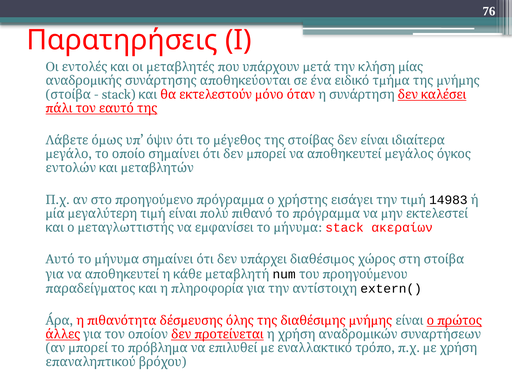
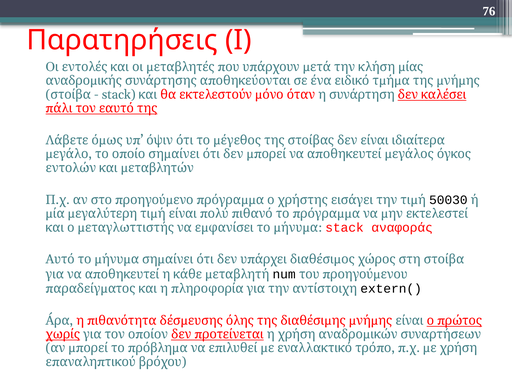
14983: 14983 -> 50030
ακεραίων: ακεραίων -> αναφοράς
άλλες: άλλες -> χωρίς
